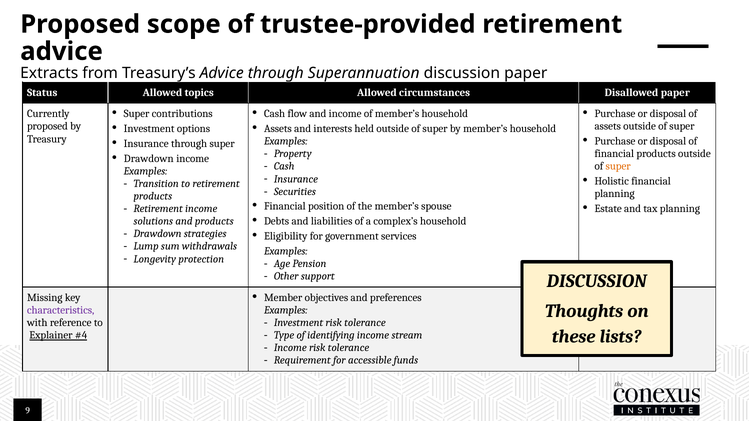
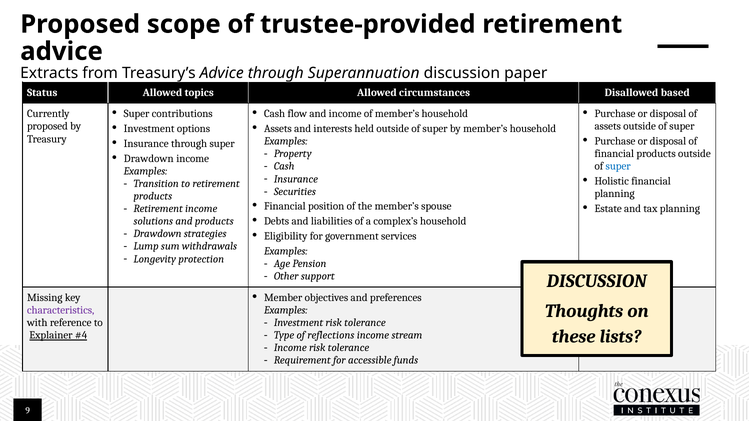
Disallowed paper: paper -> based
super at (618, 166) colour: orange -> blue
identifying: identifying -> reflections
